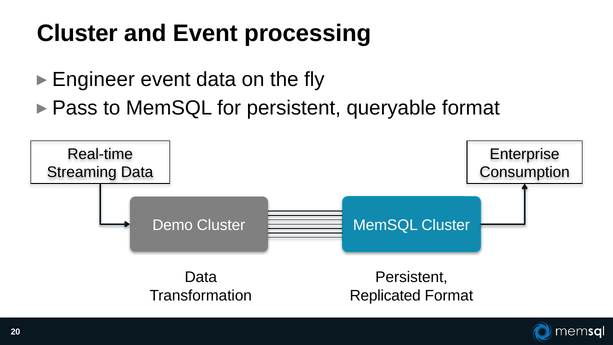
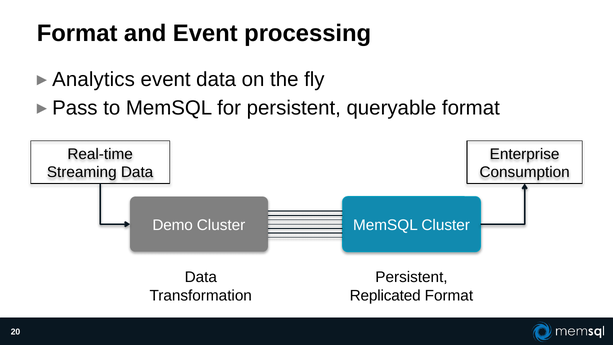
Cluster at (77, 33): Cluster -> Format
Engineer: Engineer -> Analytics
